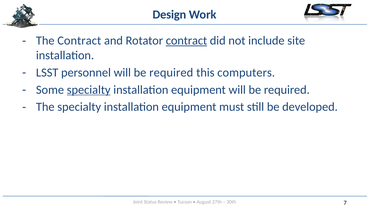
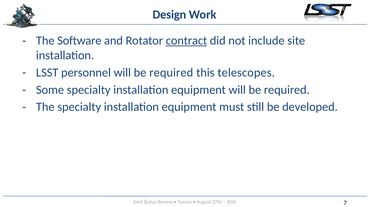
The Contract: Contract -> Software
computers: computers -> telescopes
specialty at (89, 90) underline: present -> none
